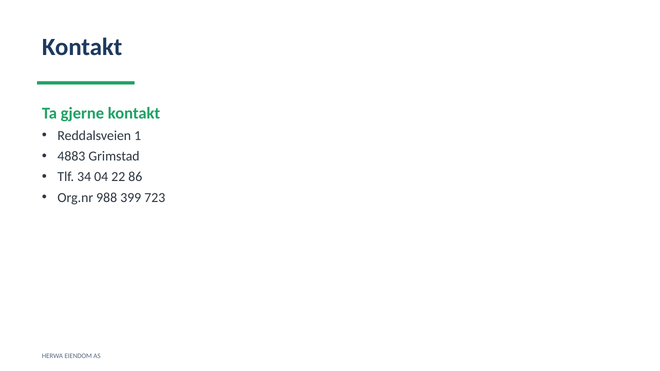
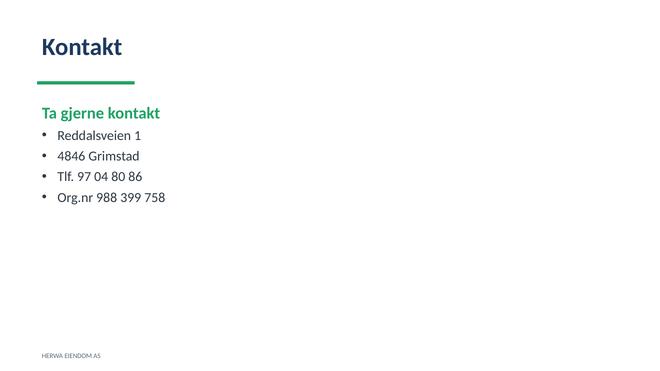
4883: 4883 -> 4846
34: 34 -> 97
22: 22 -> 80
723: 723 -> 758
